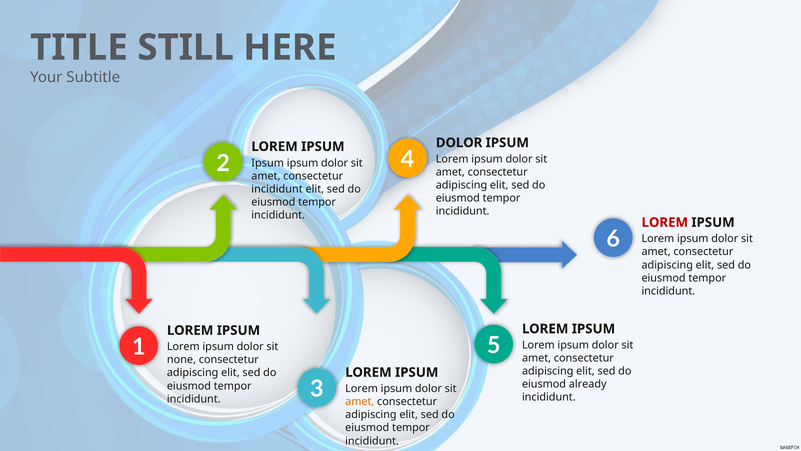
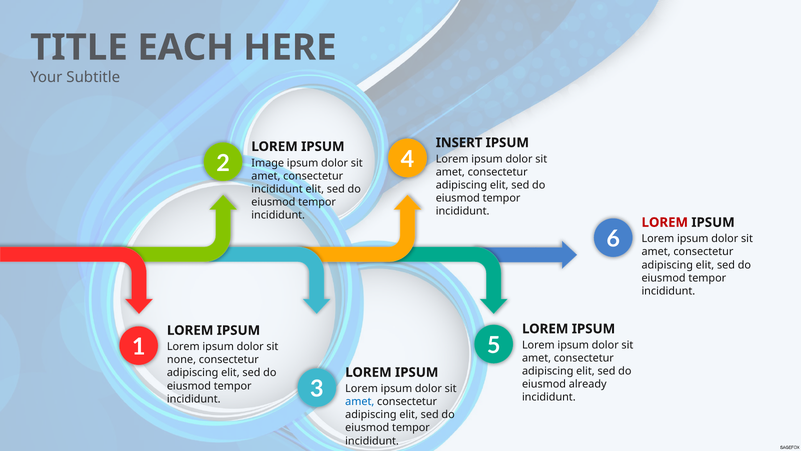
STILL: STILL -> EACH
DOLOR at (459, 143): DOLOR -> INSERT
Ipsum at (268, 163): Ipsum -> Image
amet at (360, 401) colour: orange -> blue
